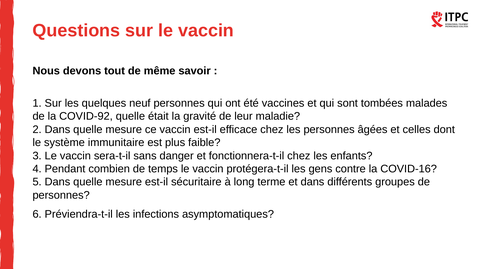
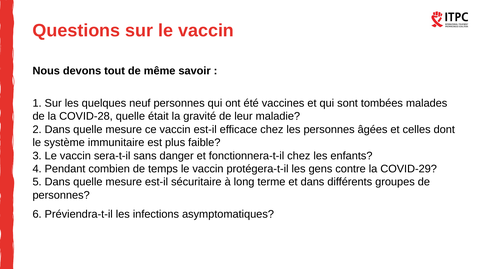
COVID-92: COVID-92 -> COVID-28
COVID-16: COVID-16 -> COVID-29
